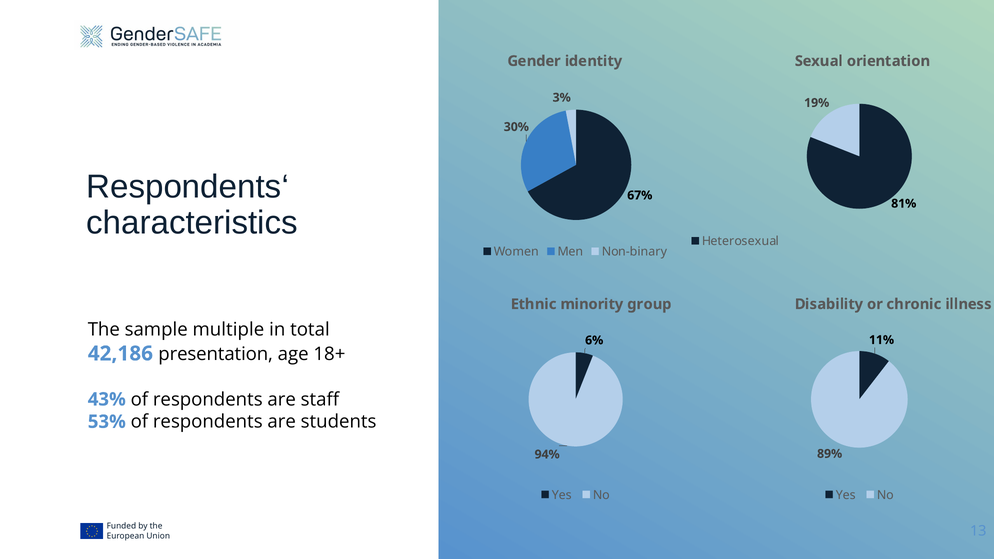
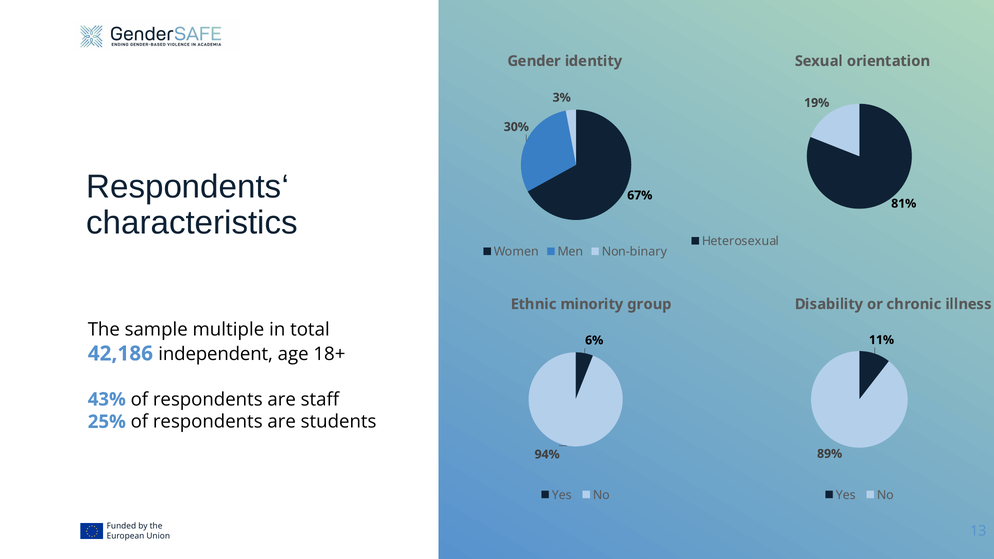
presentation: presentation -> independent
53%: 53% -> 25%
